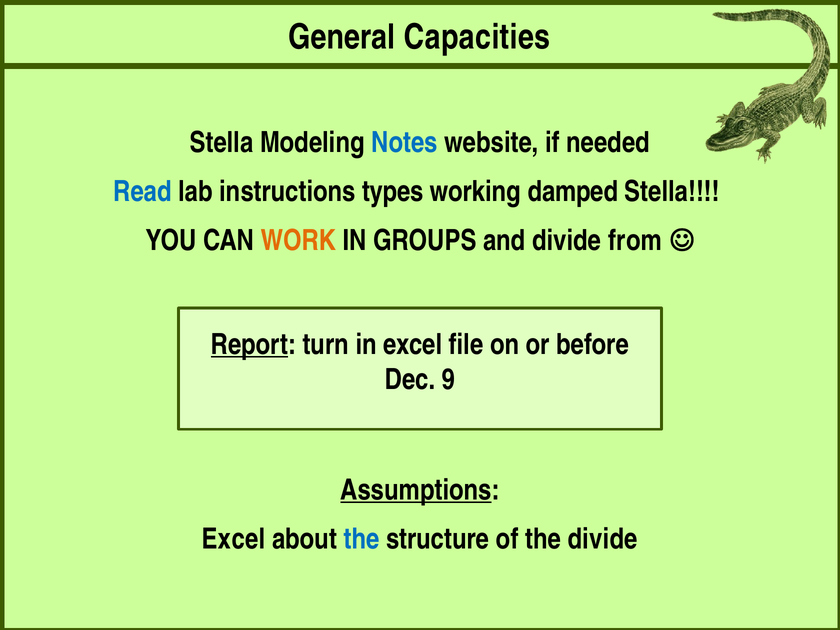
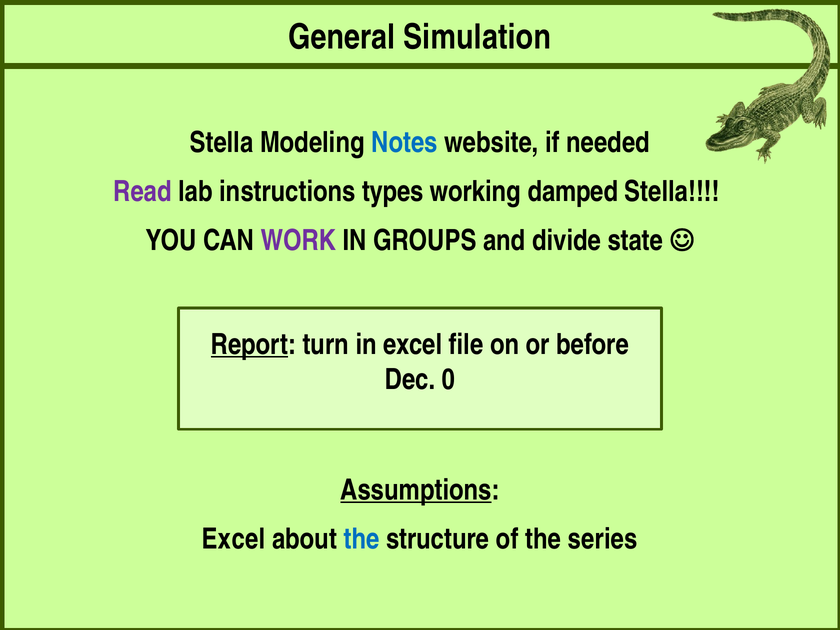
Capacities: Capacities -> Simulation
Read colour: blue -> purple
WORK colour: orange -> purple
from: from -> state
9: 9 -> 0
the divide: divide -> series
